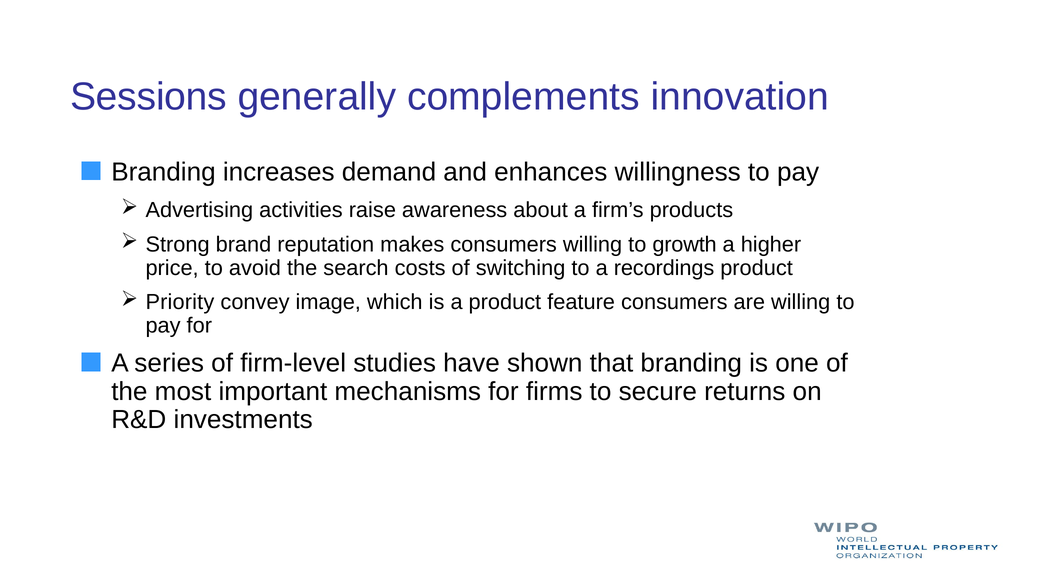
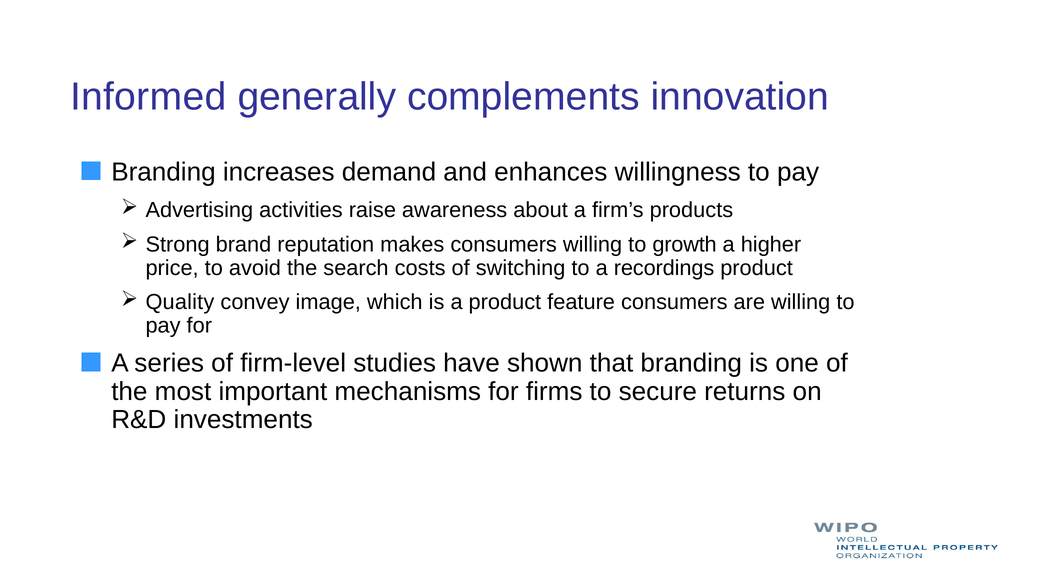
Sessions: Sessions -> Informed
Priority: Priority -> Quality
